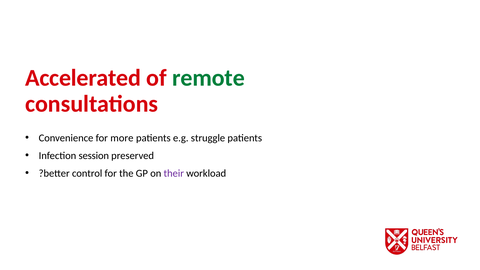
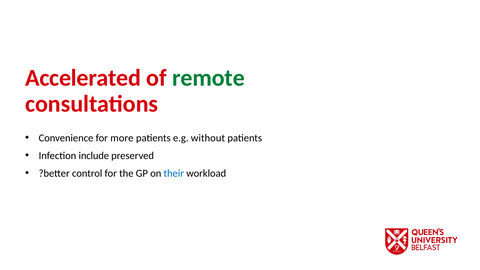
struggle: struggle -> without
session: session -> include
their colour: purple -> blue
